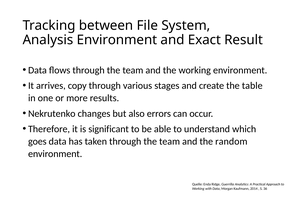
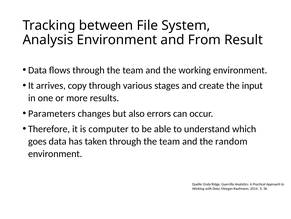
Exact: Exact -> From
table: table -> input
Nekrutenko: Nekrutenko -> Parameters
significant: significant -> computer
